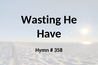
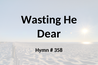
Have: Have -> Dear
